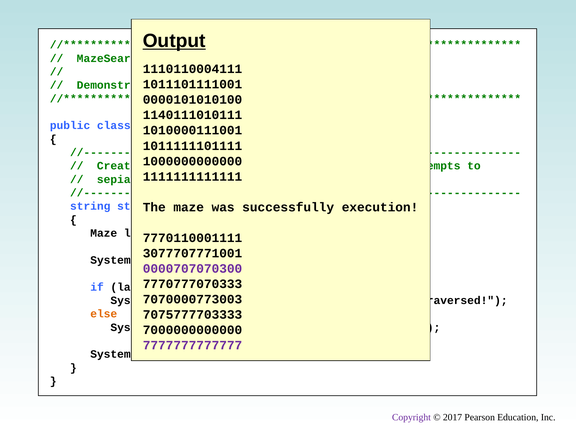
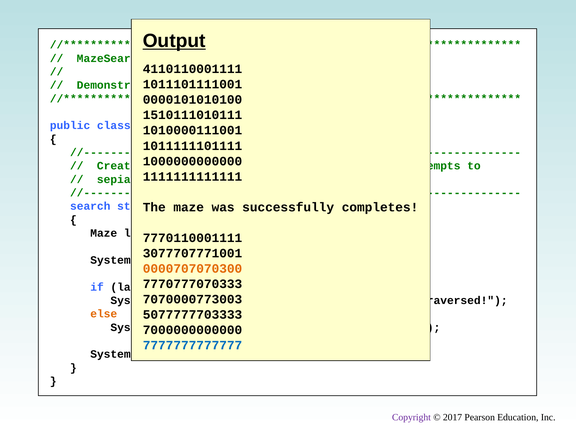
1110110004111: 1110110004111 -> 4110110001111
1140111010111: 1140111010111 -> 1510111010111
string: string -> search
execution: execution -> completes
0000707070300 colour: purple -> orange
7075777703333: 7075777703333 -> 5077777703333
7777777777777 colour: purple -> blue
